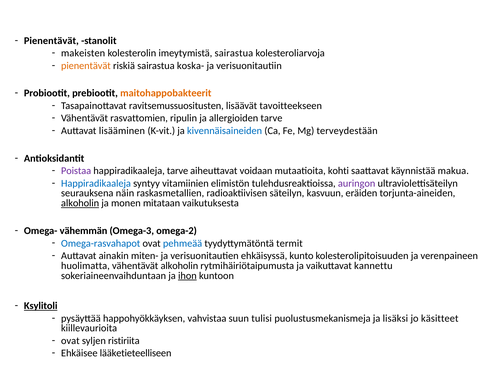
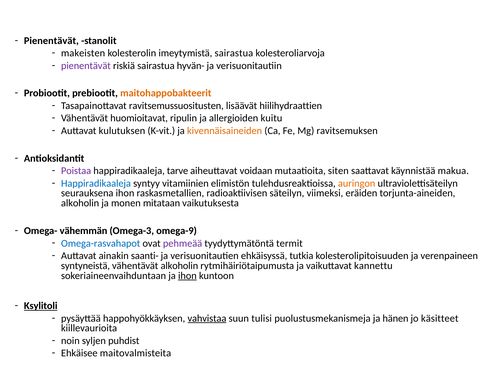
pienentävät at (86, 66) colour: orange -> purple
koska-: koska- -> hyvän-
tavoitteekseen: tavoitteekseen -> hiilihydraattien
rasvattomien: rasvattomien -> huomioitavat
allergioiden tarve: tarve -> kuitu
lisääminen: lisääminen -> kulutuksen
kivennäisaineiden colour: blue -> orange
terveydestään: terveydestään -> ravitsemuksen
kohti: kohti -> siten
auringon colour: purple -> orange
seurauksena näin: näin -> ihon
kasvuun: kasvuun -> viimeksi
alkoholin at (80, 203) underline: present -> none
omega-2: omega-2 -> omega-9
pehmeää colour: blue -> purple
miten-: miten- -> saanti-
kunto: kunto -> tutkia
huolimatta: huolimatta -> syntyneistä
vahvistaa underline: none -> present
lisäksi: lisäksi -> hänen
ovat at (70, 340): ovat -> noin
ristiriita: ristiriita -> puhdist
lääketieteelliseen: lääketieteelliseen -> maitovalmisteita
